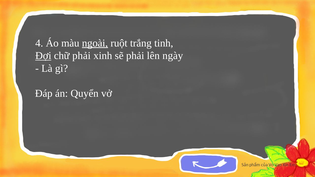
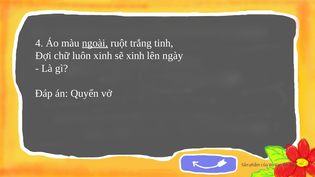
Đợi underline: present -> none
chữ phải: phải -> luôn
sẽ phải: phải -> xinh
